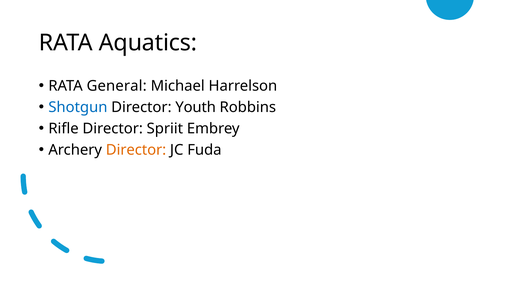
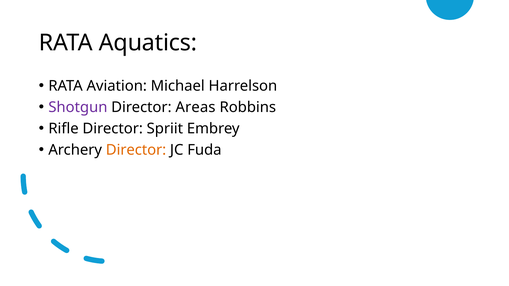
General: General -> Aviation
Shotgun colour: blue -> purple
Youth: Youth -> Areas
